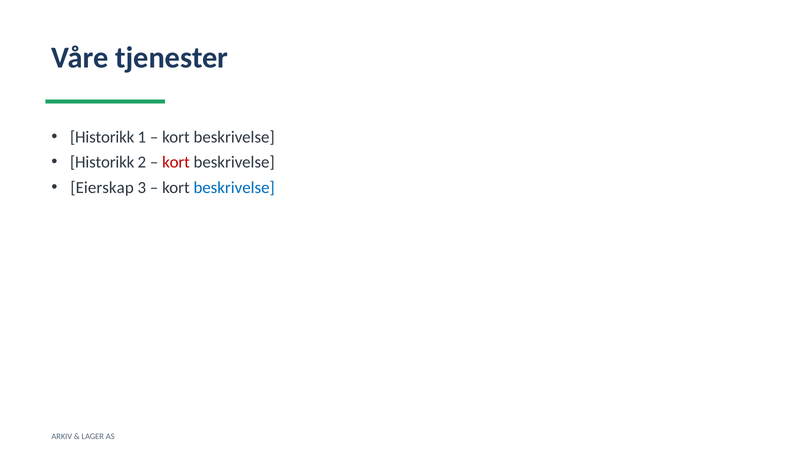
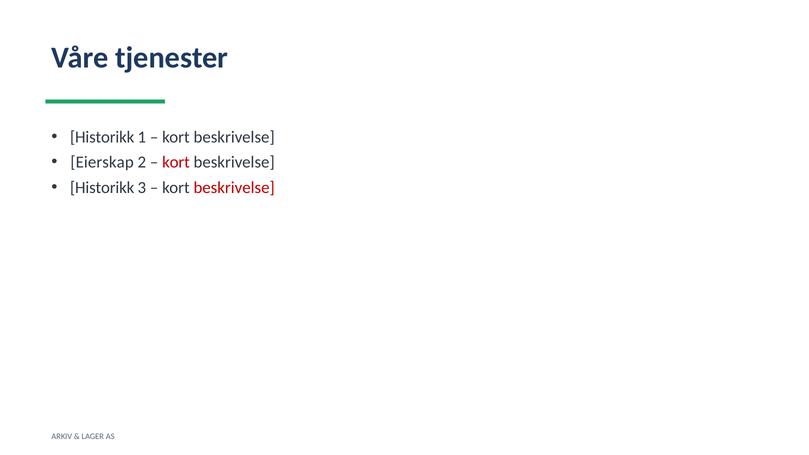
Historikk at (102, 162): Historikk -> Eierskap
Eierskap at (102, 188): Eierskap -> Historikk
beskrivelse at (234, 188) colour: blue -> red
